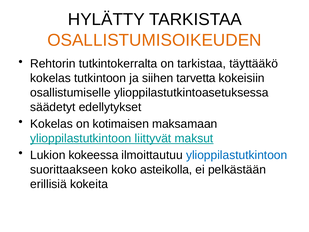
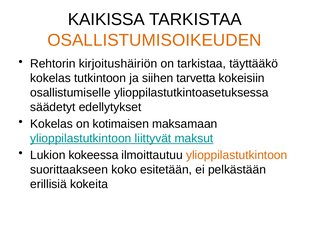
HYLÄTTY: HYLÄTTY -> KAIKISSA
tutkintokerralta: tutkintokerralta -> kirjoitushäiriön
ylioppilastutkintoon at (237, 155) colour: blue -> orange
asteikolla: asteikolla -> esitetään
